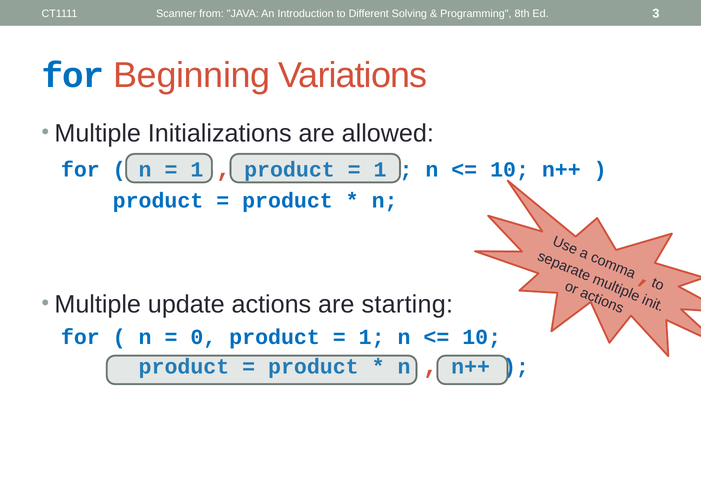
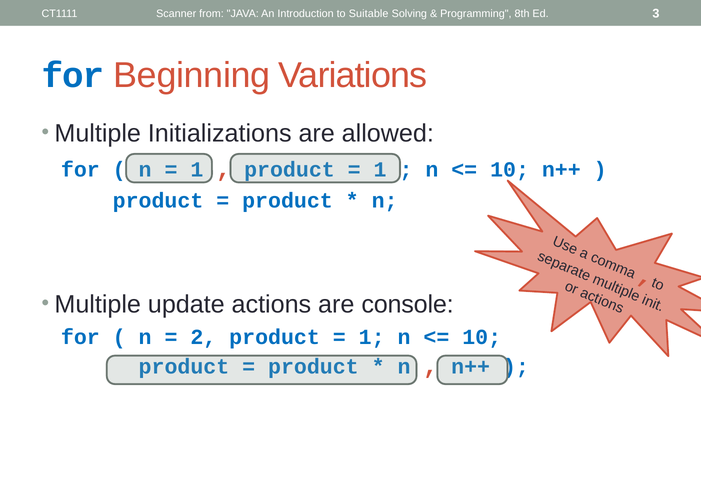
Different: Different -> Suitable
starting: starting -> console
0: 0 -> 2
